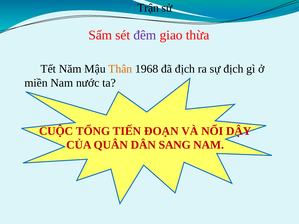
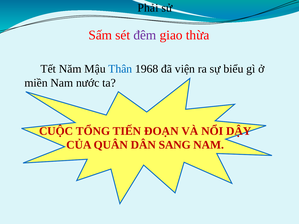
Trận: Trận -> Phải
Thân colour: orange -> blue
đã địch: địch -> viện
sự địch: địch -> biểu
